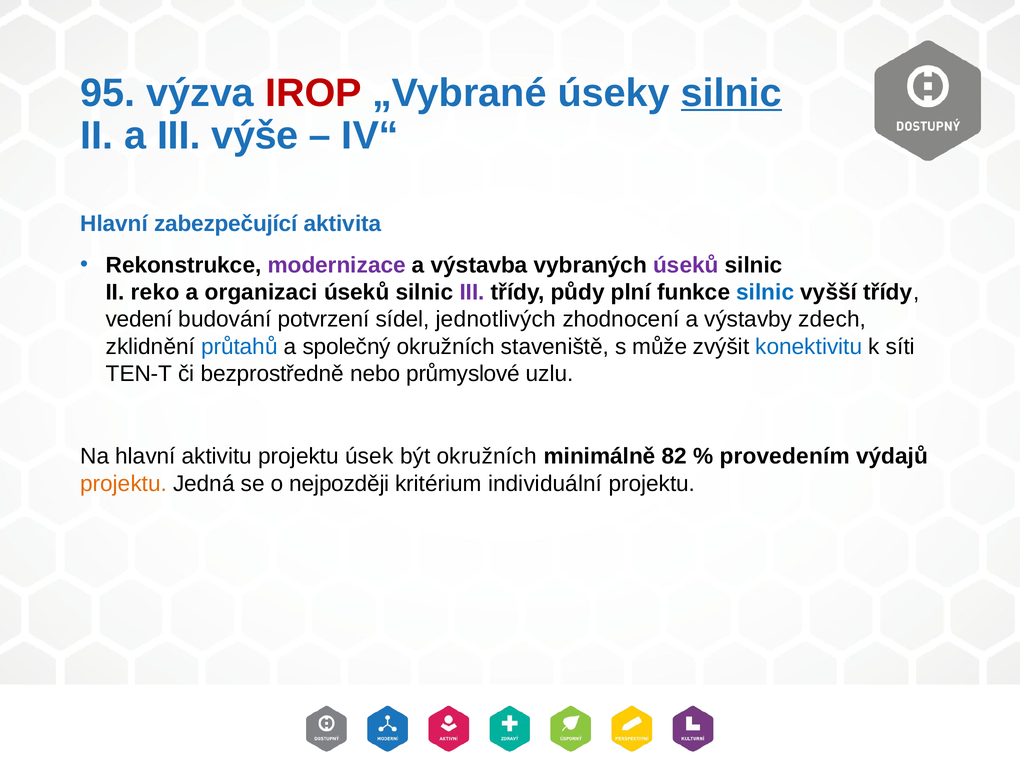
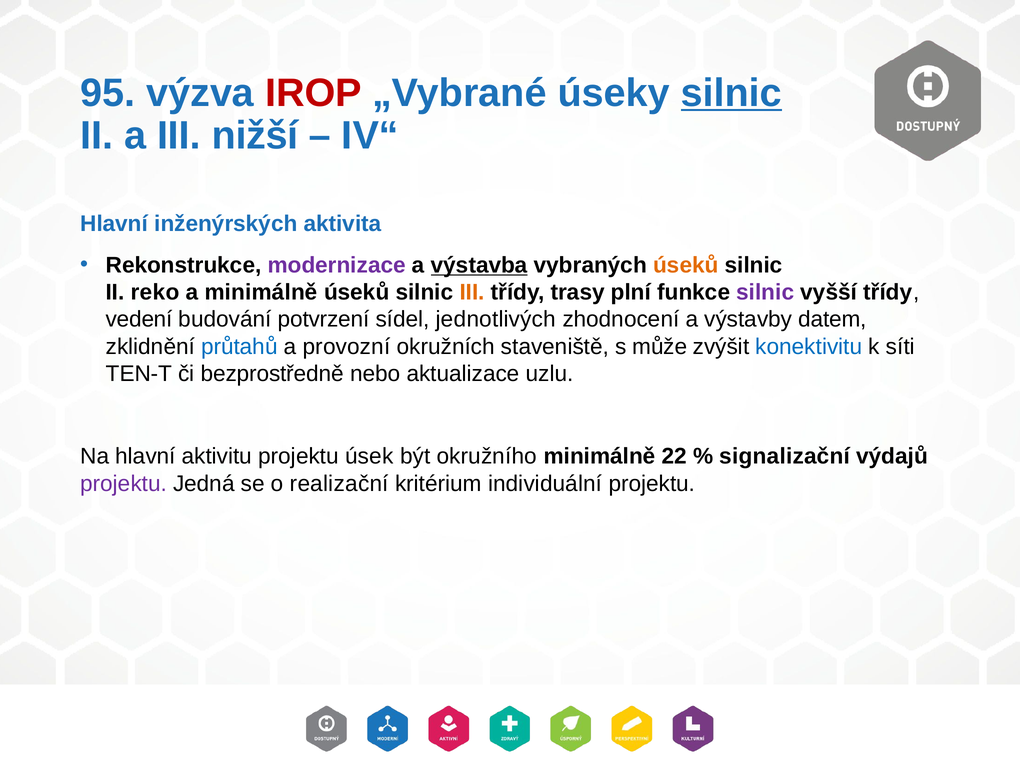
výše: výše -> nižší
zabezpečující: zabezpečující -> inženýrských
výstavba underline: none -> present
úseků at (686, 265) colour: purple -> orange
a organizaci: organizaci -> minimálně
III at (472, 292) colour: purple -> orange
půdy: půdy -> trasy
silnic at (765, 292) colour: blue -> purple
zdech: zdech -> datem
společný: společný -> provozní
průmyslové: průmyslové -> aktualizace
být okružních: okružních -> okružního
82: 82 -> 22
provedením: provedením -> signalizační
projektu at (124, 484) colour: orange -> purple
nejpozději: nejpozději -> realizační
